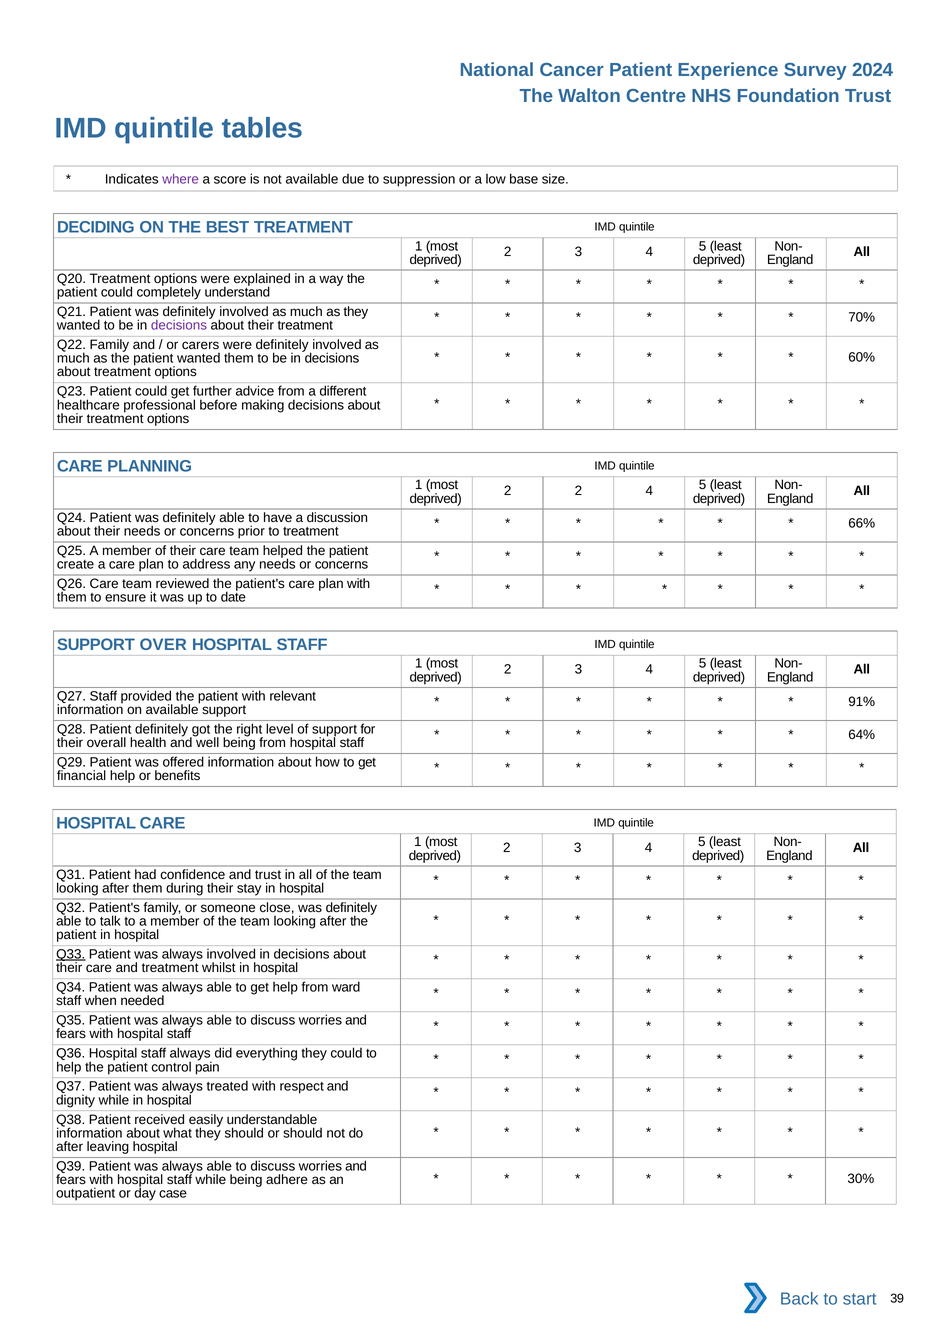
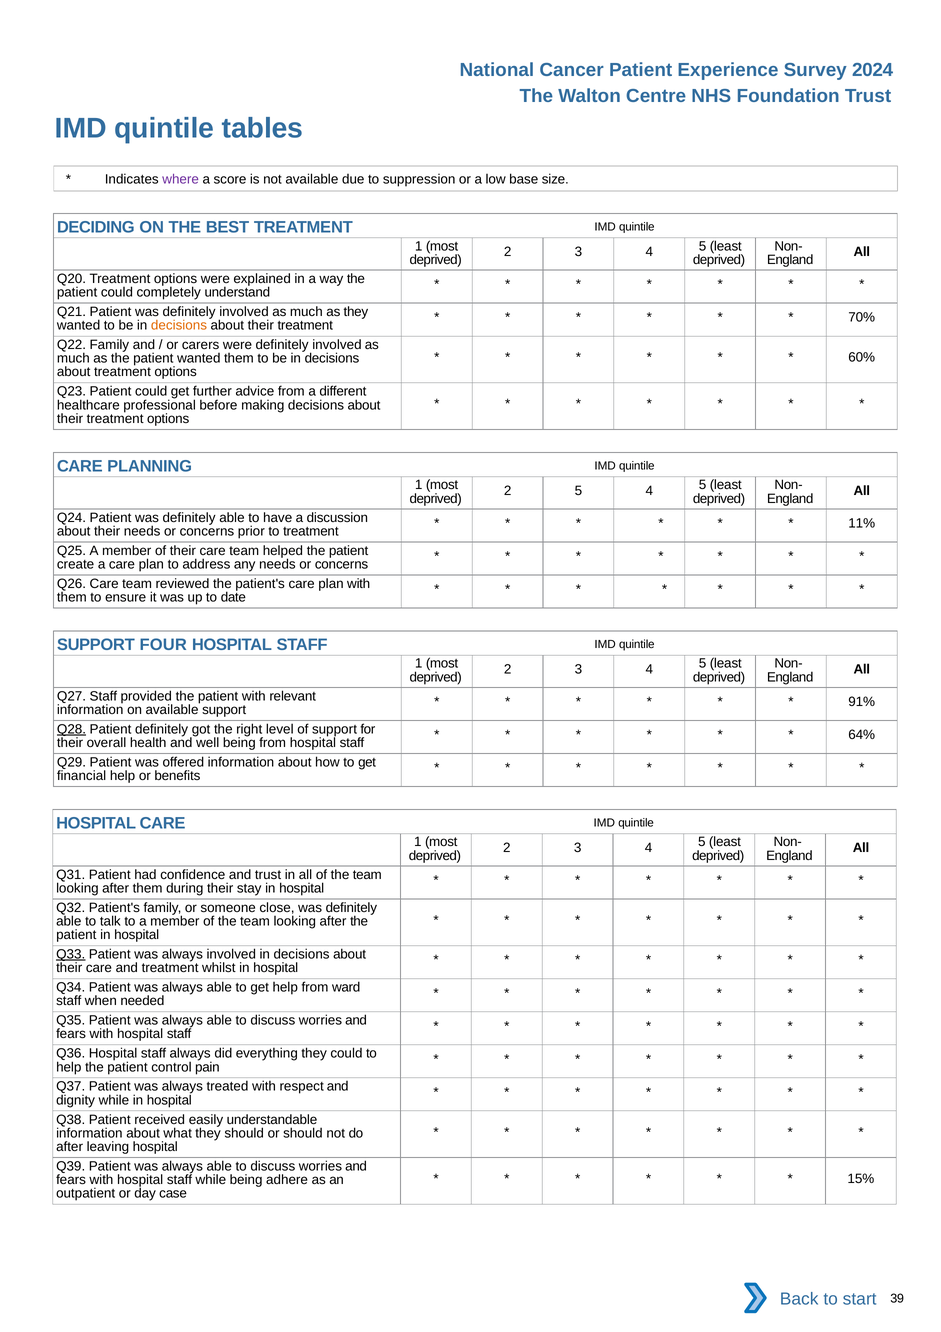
decisions at (179, 325) colour: purple -> orange
2 2: 2 -> 5
66%: 66% -> 11%
OVER: OVER -> FOUR
Q28 underline: none -> present
30%: 30% -> 15%
